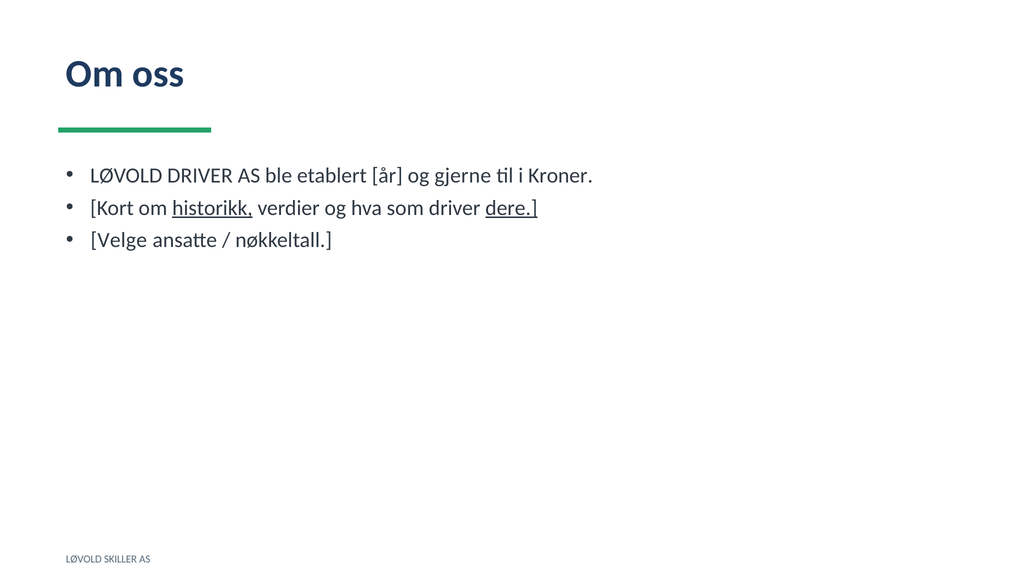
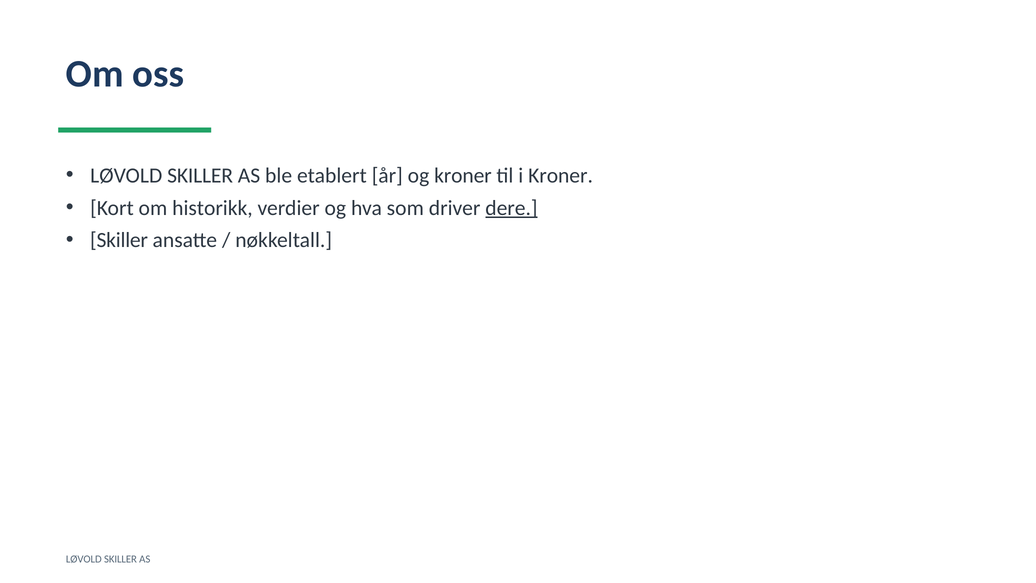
DRIVER at (200, 175): DRIVER -> SKILLER
og gjerne: gjerne -> kroner
historikk underline: present -> none
Velge at (119, 240): Velge -> Skiller
